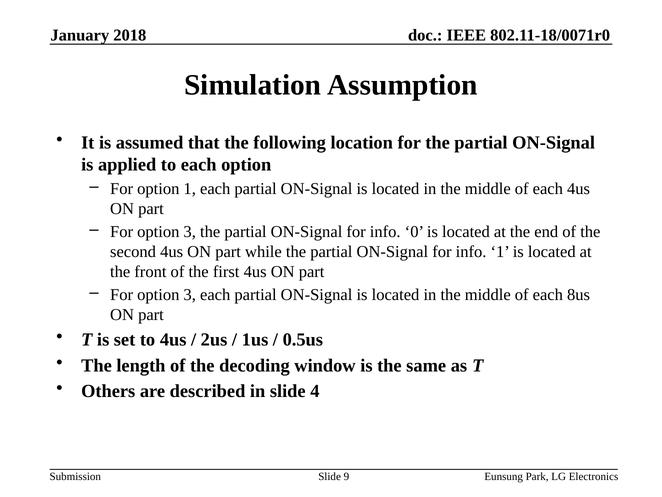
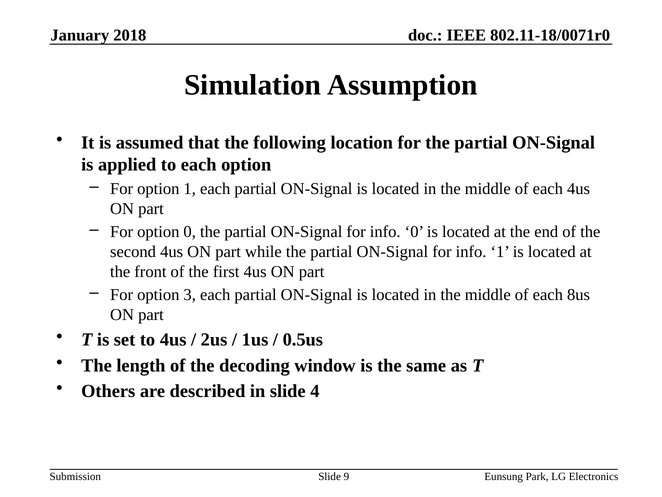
3 at (190, 232): 3 -> 0
